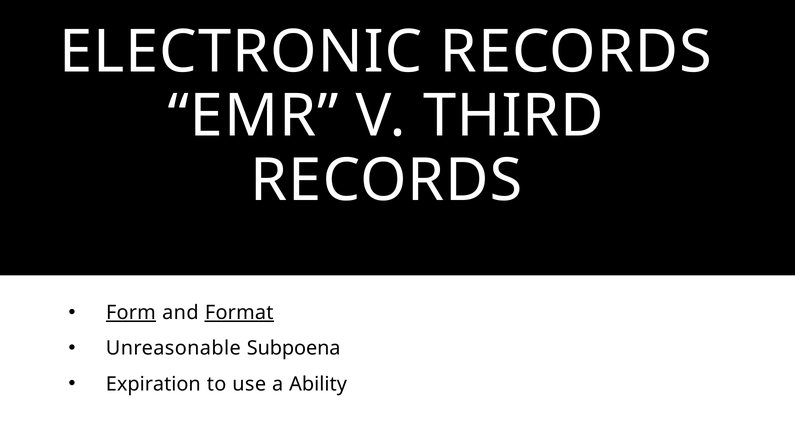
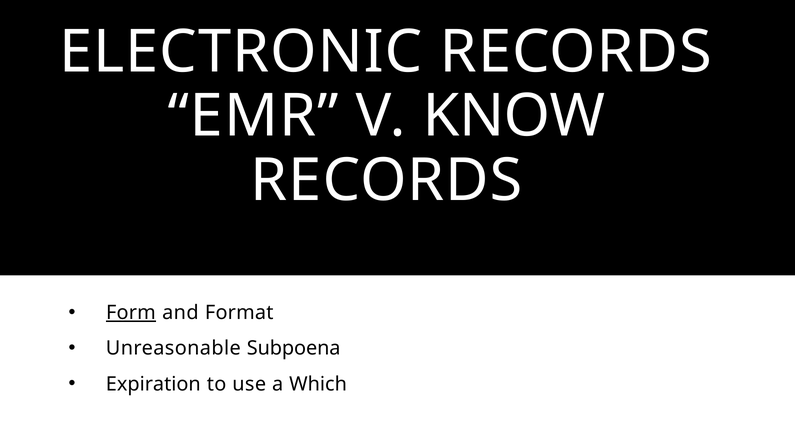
THIRD: THIRD -> KNOW
Format underline: present -> none
Ability: Ability -> Which
